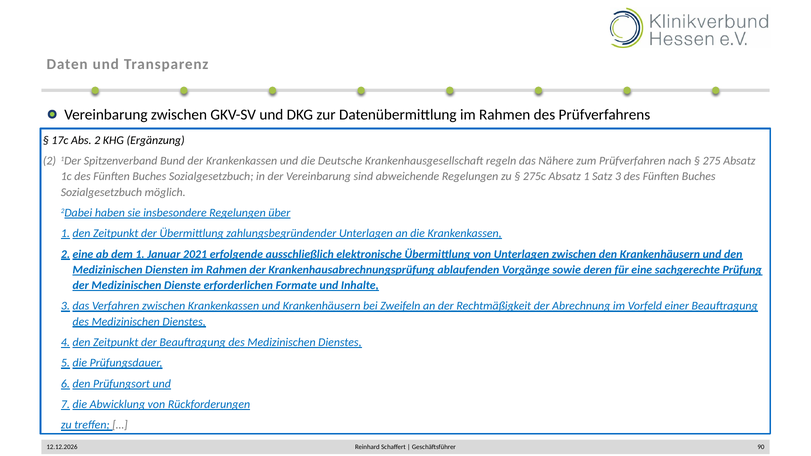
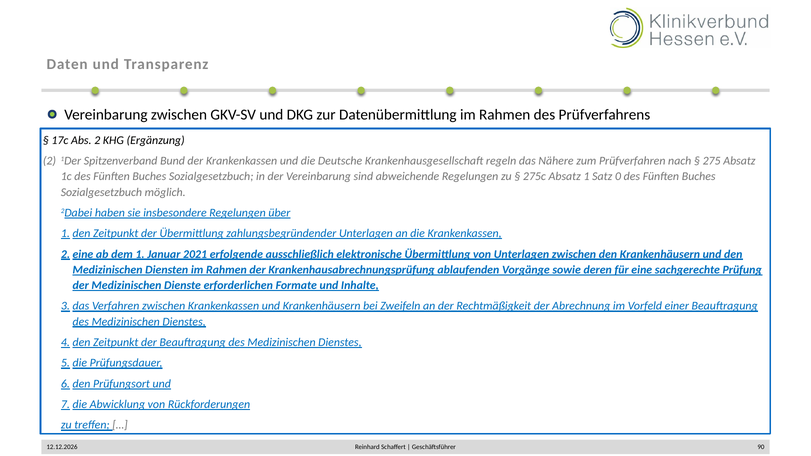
3: 3 -> 0
